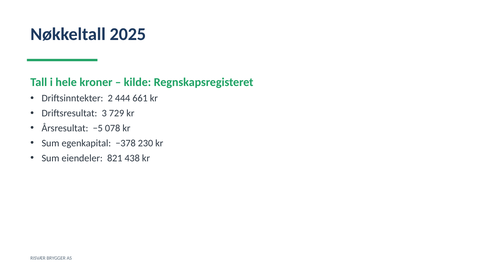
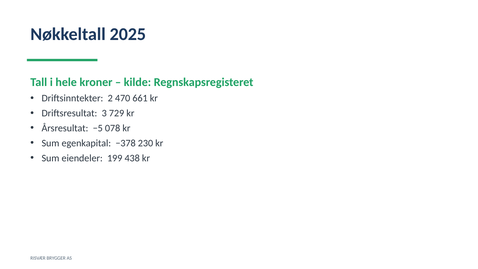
444: 444 -> 470
821: 821 -> 199
